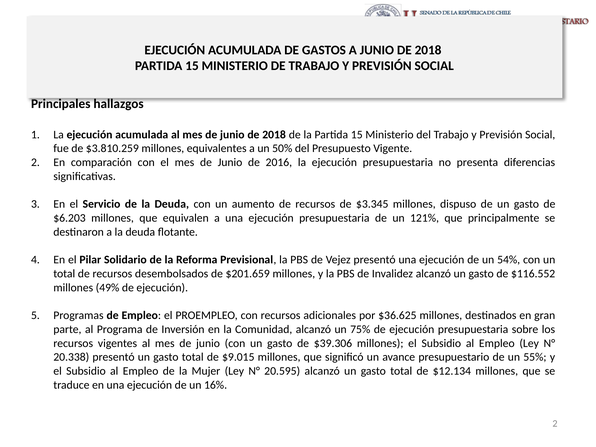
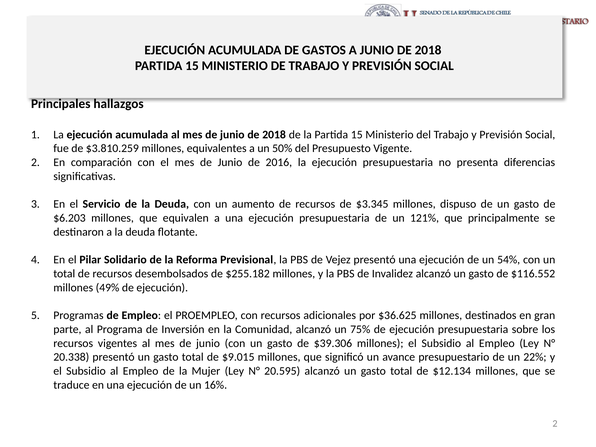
$201.659: $201.659 -> $255.182
55%: 55% -> 22%
